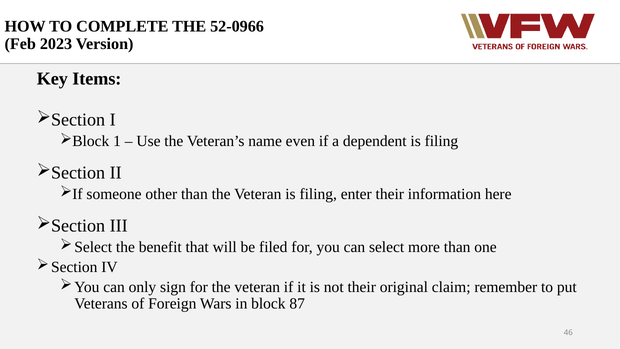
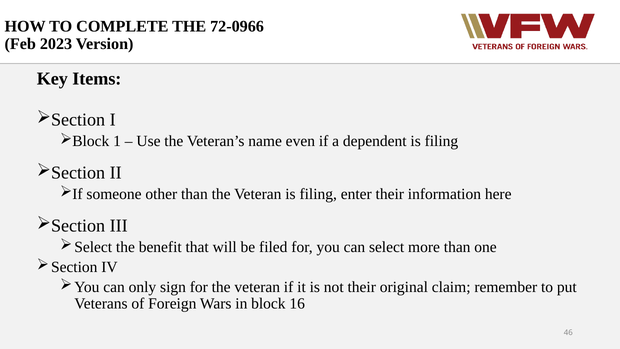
52-0966: 52-0966 -> 72-0966
87: 87 -> 16
